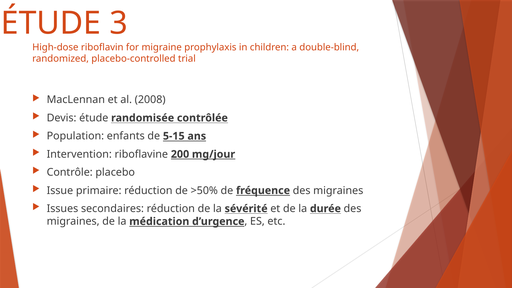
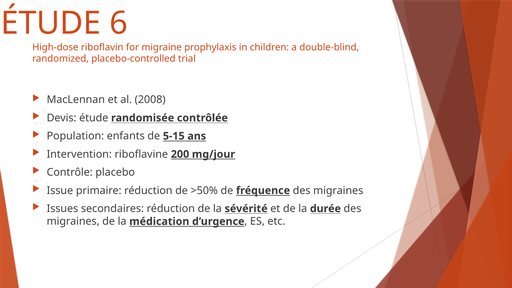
3: 3 -> 6
